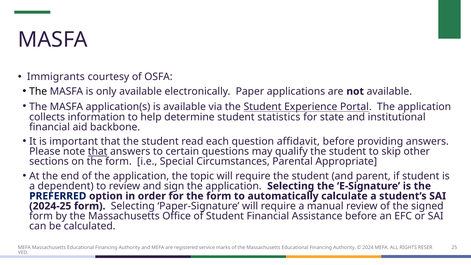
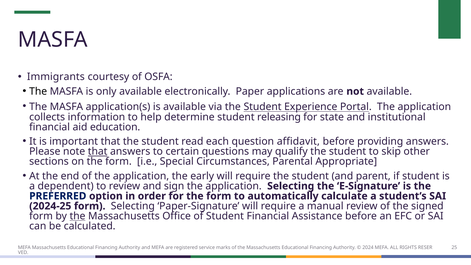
statistics: statistics -> releasing
backbone: backbone -> education
topic: topic -> early
the at (78, 216) underline: none -> present
